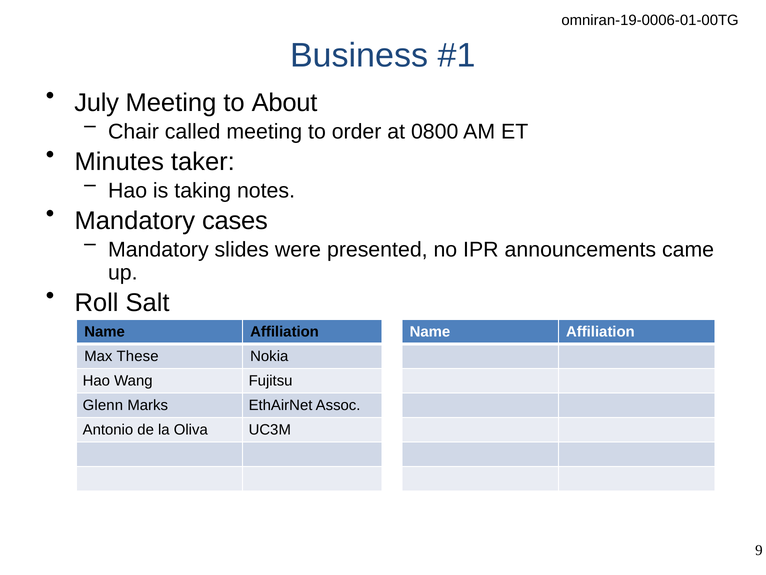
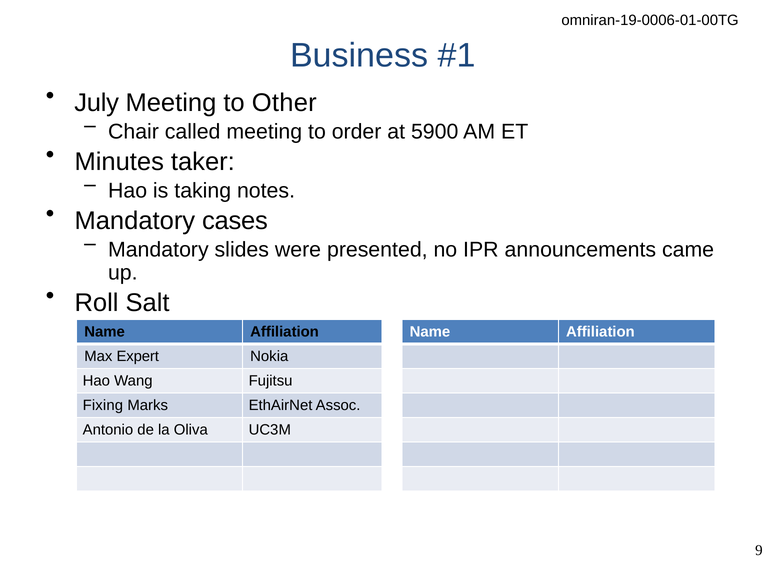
About: About -> Other
0800: 0800 -> 5900
These: These -> Expert
Glenn: Glenn -> Fixing
